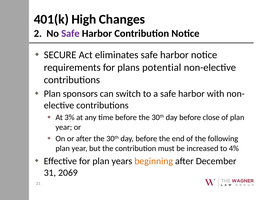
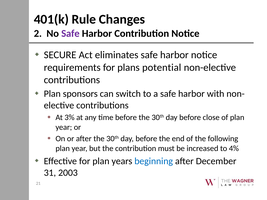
High: High -> Rule
beginning colour: orange -> blue
2069: 2069 -> 2003
